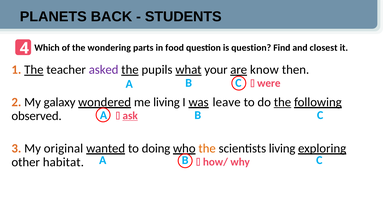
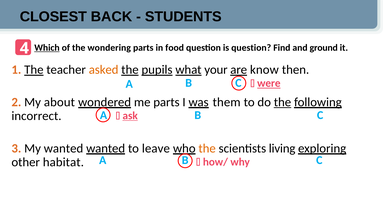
PLANETS: PLANETS -> CLOSEST
Which underline: none -> present
closest: closest -> ground
asked colour: purple -> orange
pupils underline: none -> present
were underline: none -> present
galaxy: galaxy -> about
me living: living -> parts
leave: leave -> them
observed: observed -> incorrect
My original: original -> wanted
doing: doing -> leave
